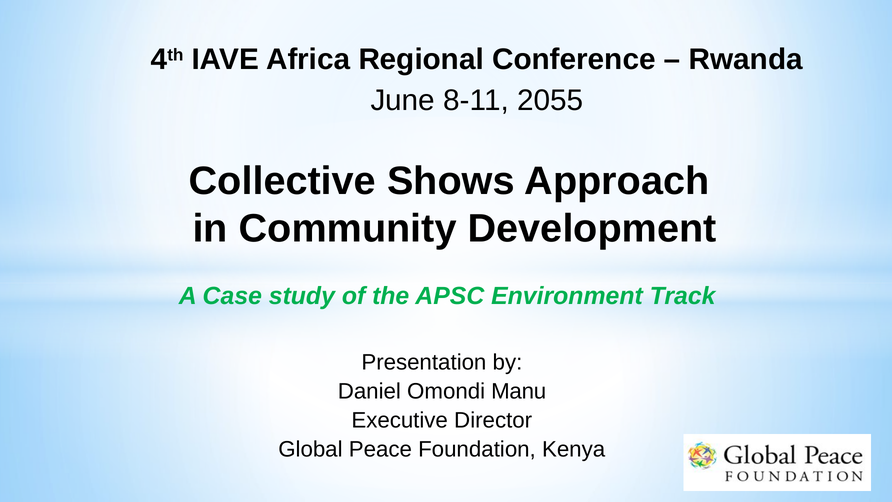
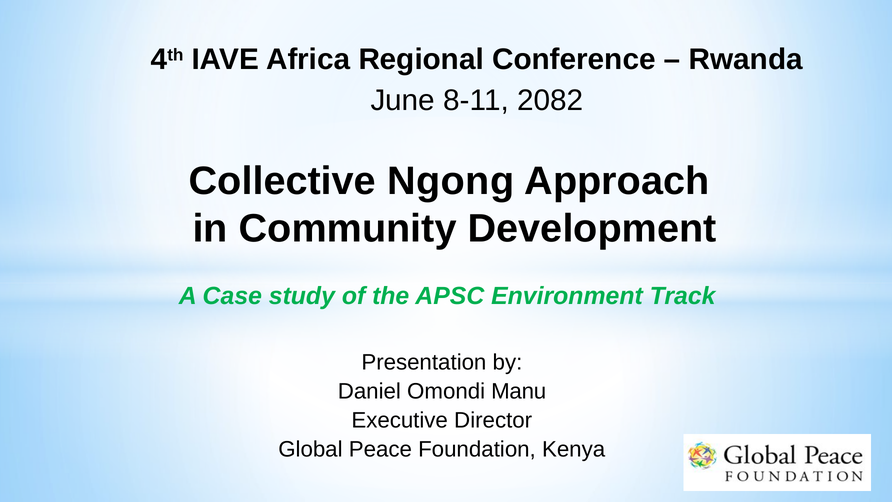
2055: 2055 -> 2082
Shows: Shows -> Ngong
